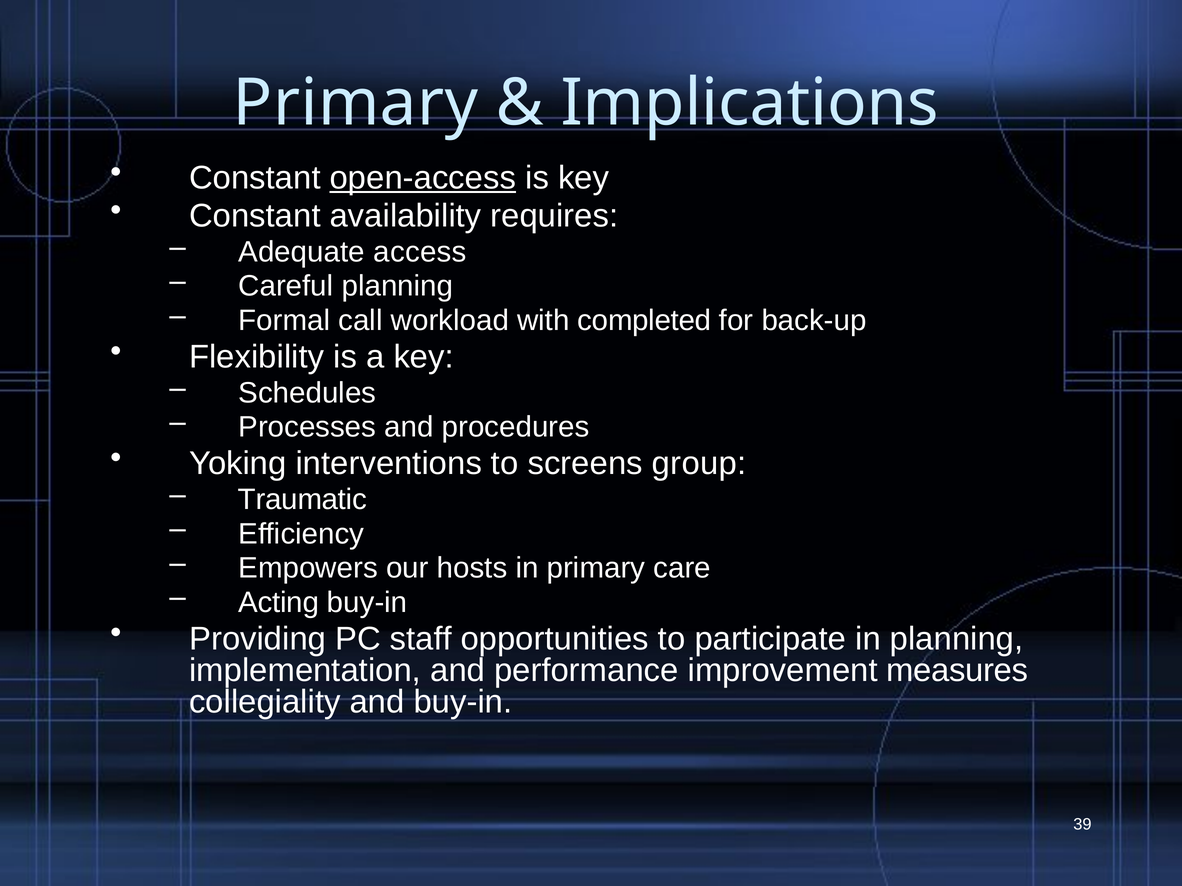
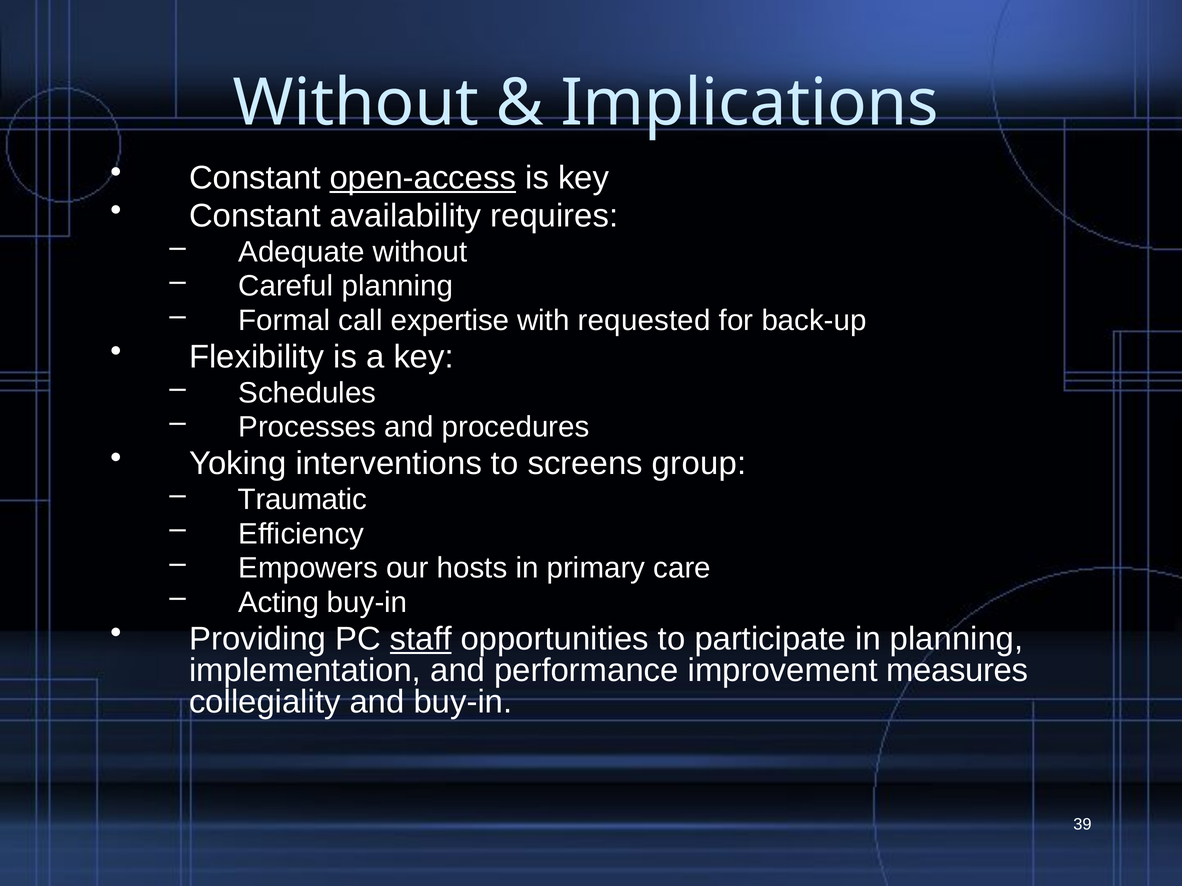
Primary at (356, 103): Primary -> Without
Adequate access: access -> without
workload: workload -> expertise
completed: completed -> requested
staff underline: none -> present
